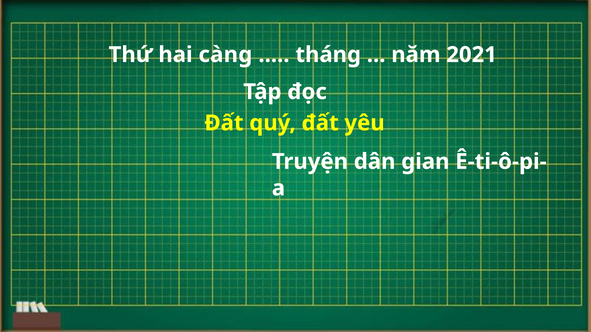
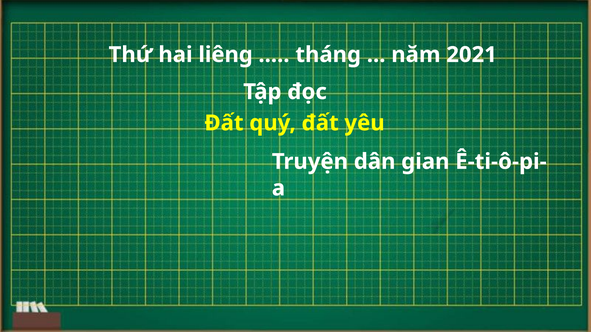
càng: càng -> liêng
